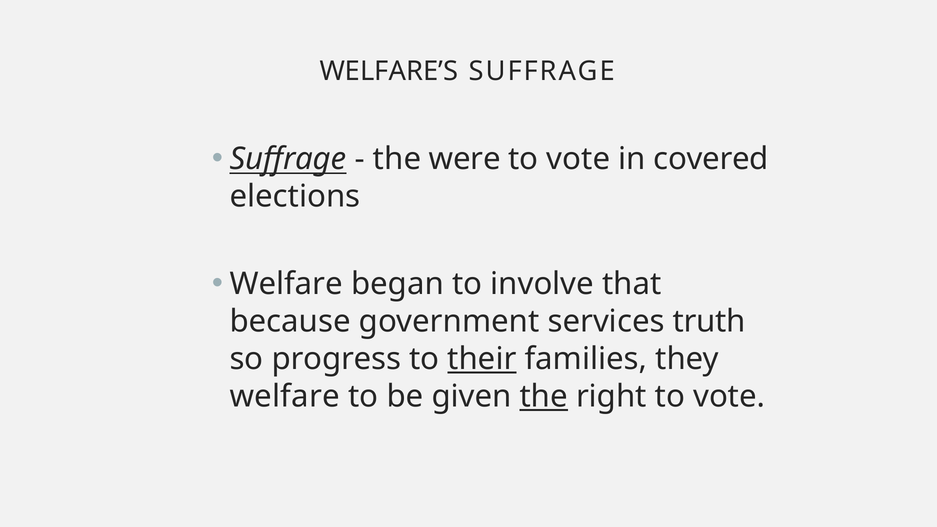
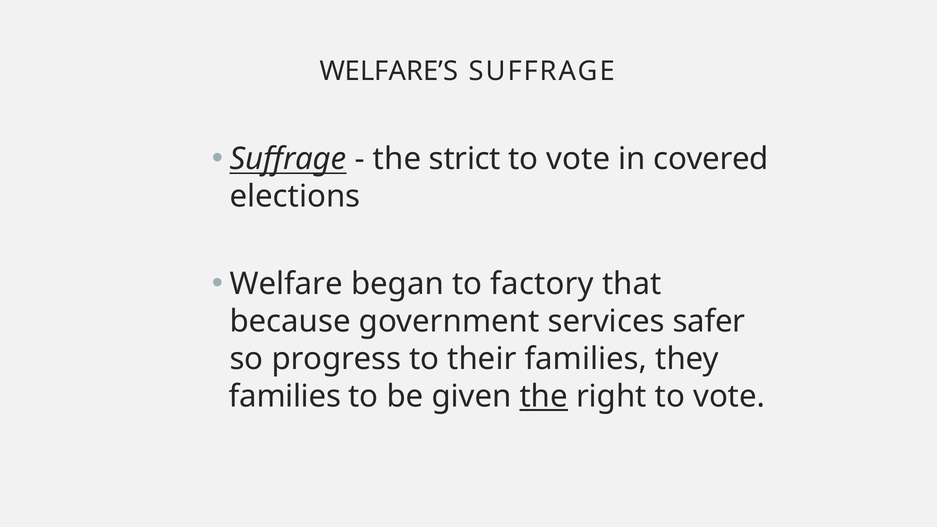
were: were -> strict
involve: involve -> factory
truth: truth -> safer
their underline: present -> none
welfare at (285, 397): welfare -> families
